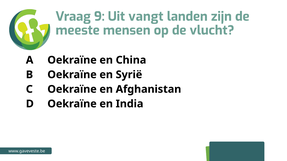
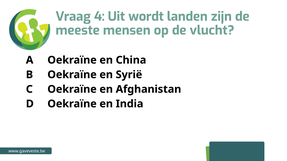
9: 9 -> 4
vangt: vangt -> wordt
